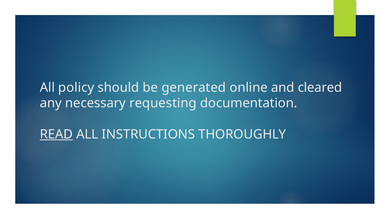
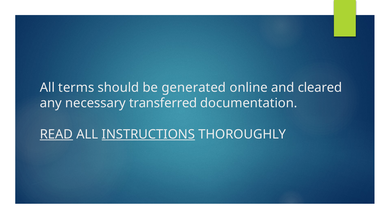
policy: policy -> terms
requesting: requesting -> transferred
INSTRUCTIONS underline: none -> present
